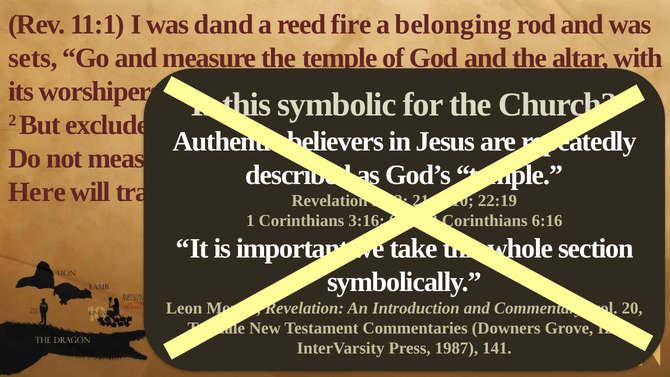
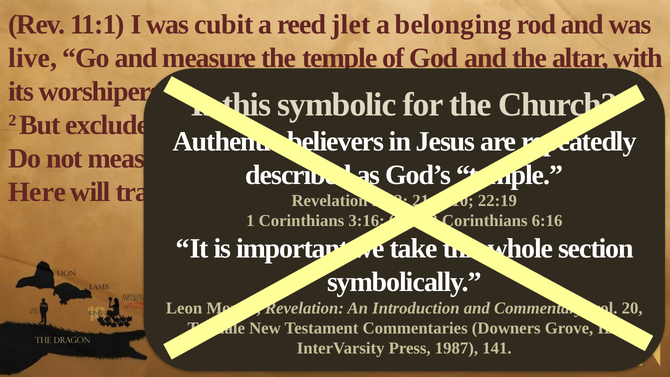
dand: dand -> cubit
fire: fire -> jlet
sets: sets -> live
